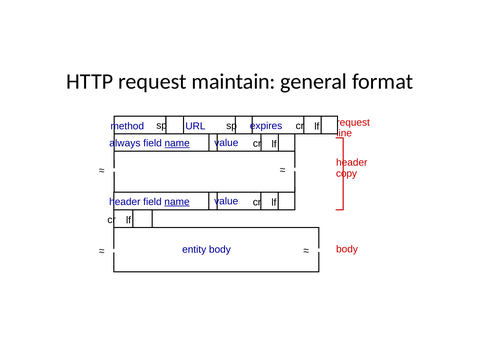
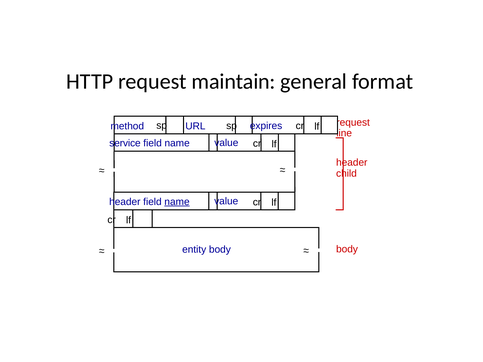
always: always -> service
name at (177, 143) underline: present -> none
copy: copy -> child
